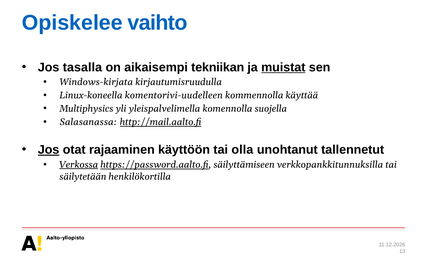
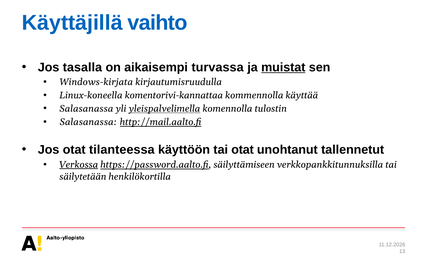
Opiskelee: Opiskelee -> Käyttäjillä
tekniikan: tekniikan -> turvassa
komentorivi-uudelleen: komentorivi-uudelleen -> komentorivi-kannattaa
Multiphysics at (86, 109): Multiphysics -> Salasanassa
yleispalvelimella underline: none -> present
suojella: suojella -> tulostin
Jos at (49, 150) underline: present -> none
rajaaminen: rajaaminen -> tilanteessa
tai olla: olla -> otat
